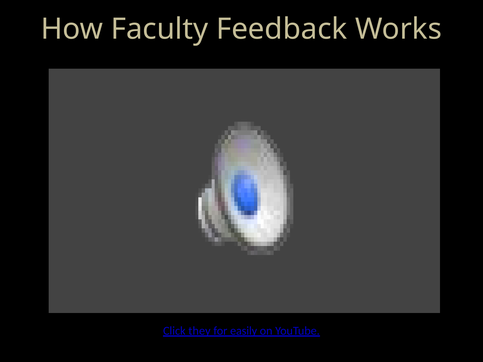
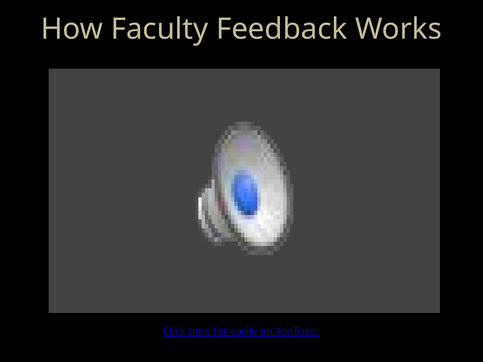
they: they -> time
